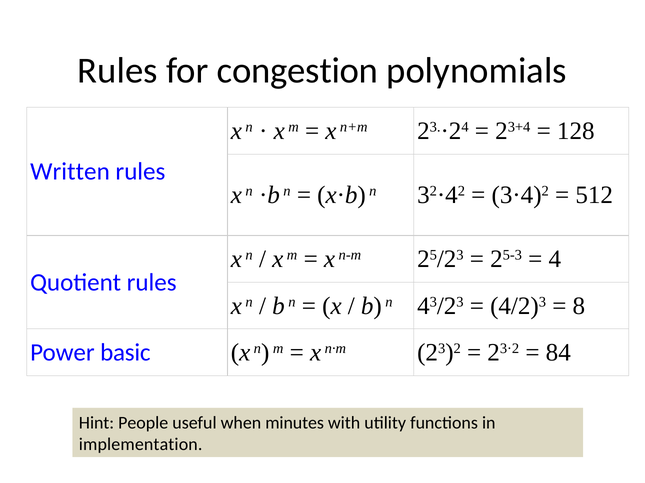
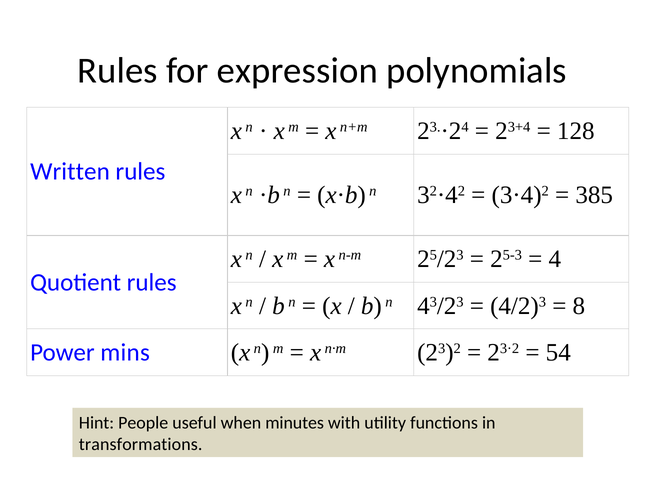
congestion: congestion -> expression
512: 512 -> 385
basic: basic -> mins
84: 84 -> 54
implementation: implementation -> transformations
